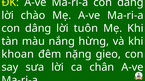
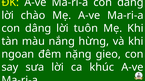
khoan: khoan -> ngoan
chân: chân -> khúc
